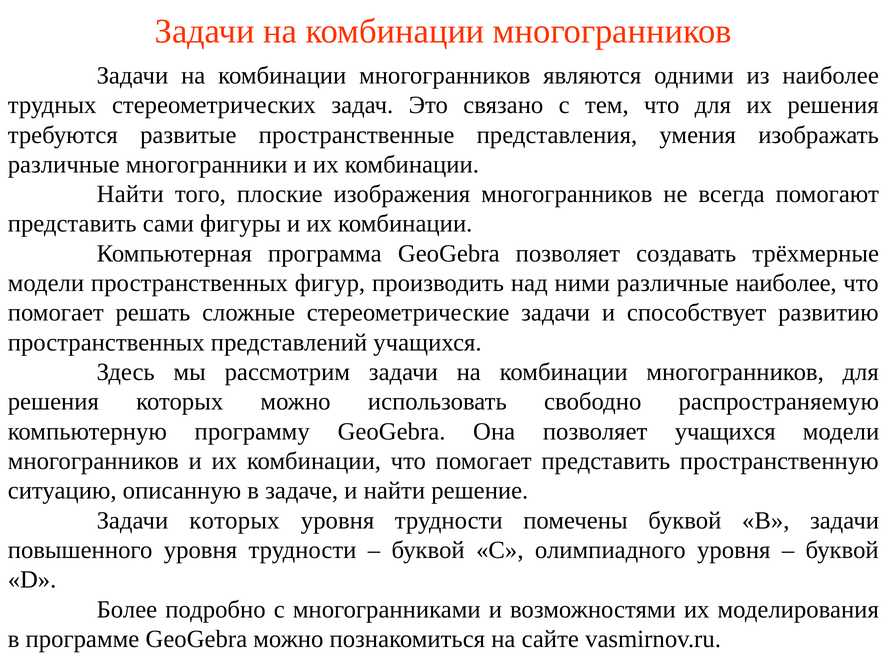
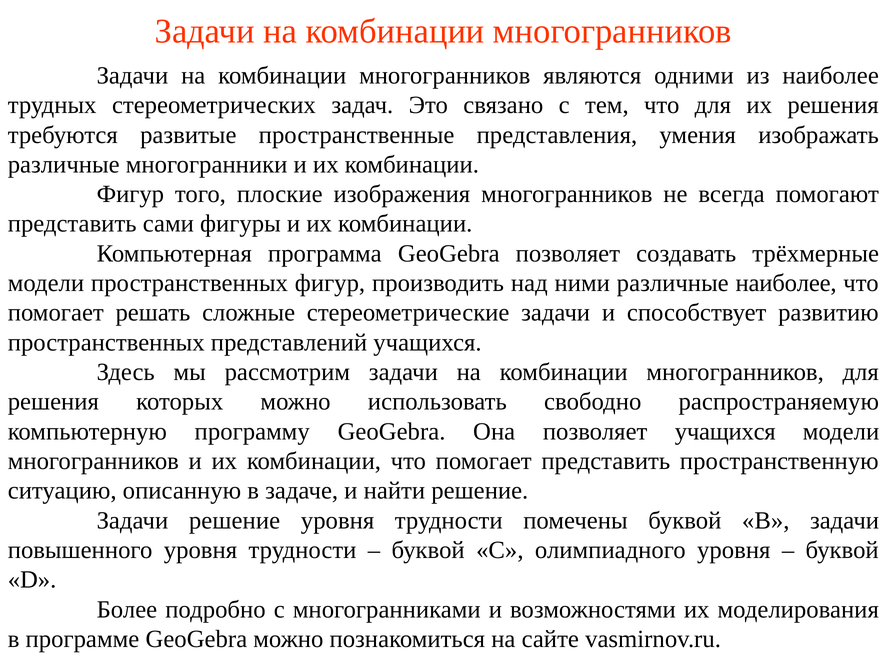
Найти at (130, 194): Найти -> Фигур
Задачи которых: которых -> решение
